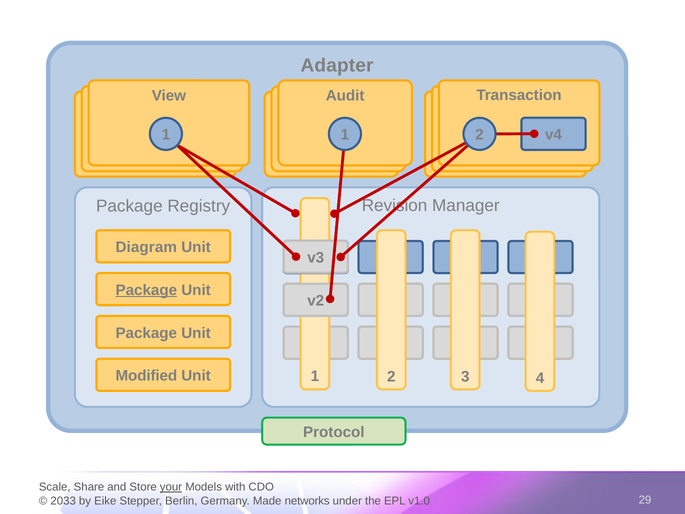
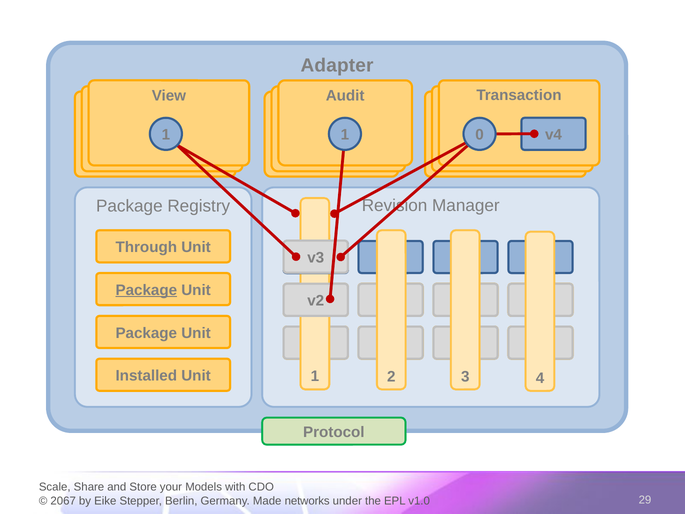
1 2: 2 -> 0
Diagram: Diagram -> Through
Modified: Modified -> Installed
your underline: present -> none
2033: 2033 -> 2067
